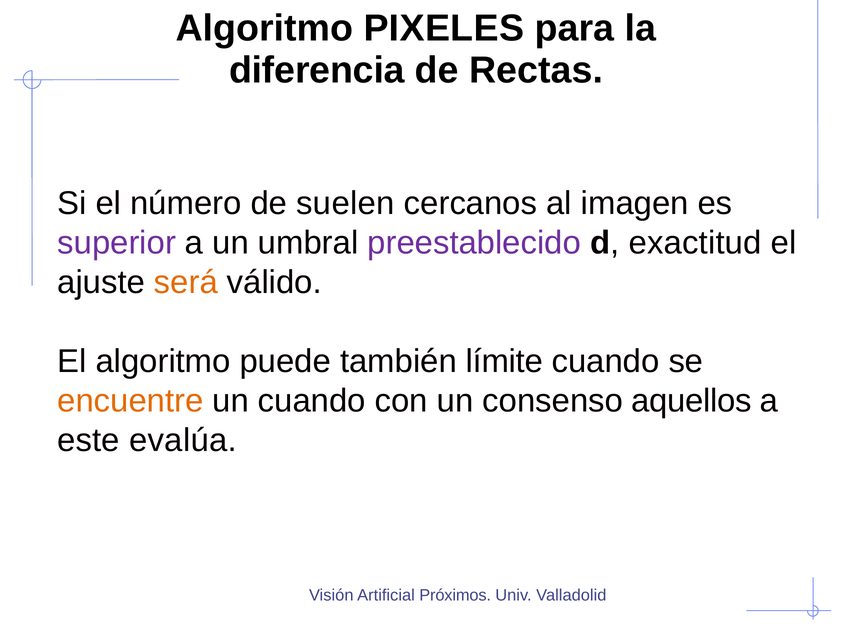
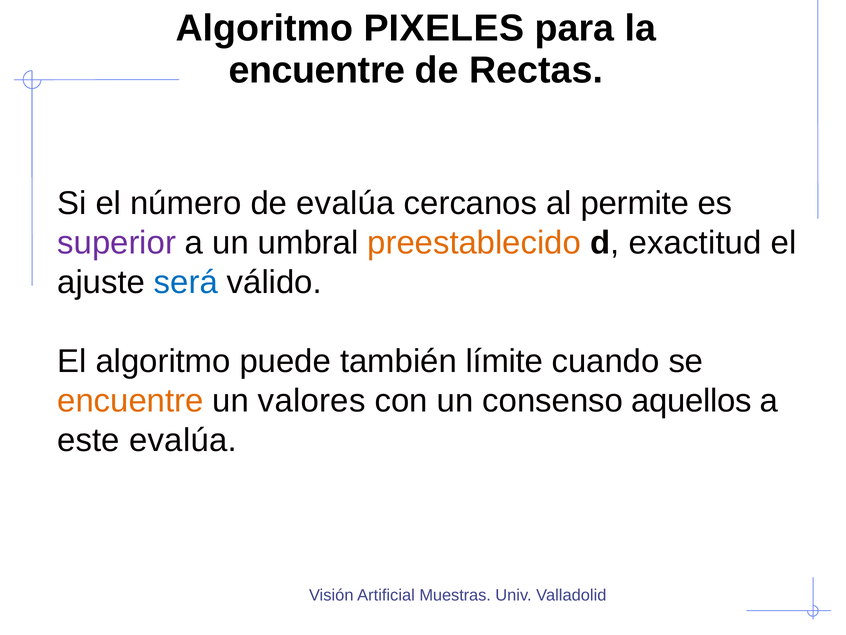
diferencia at (317, 70): diferencia -> encuentre
de suelen: suelen -> evalúa
imagen: imagen -> permite
preestablecido colour: purple -> orange
será colour: orange -> blue
un cuando: cuando -> valores
Próximos: Próximos -> Muestras
